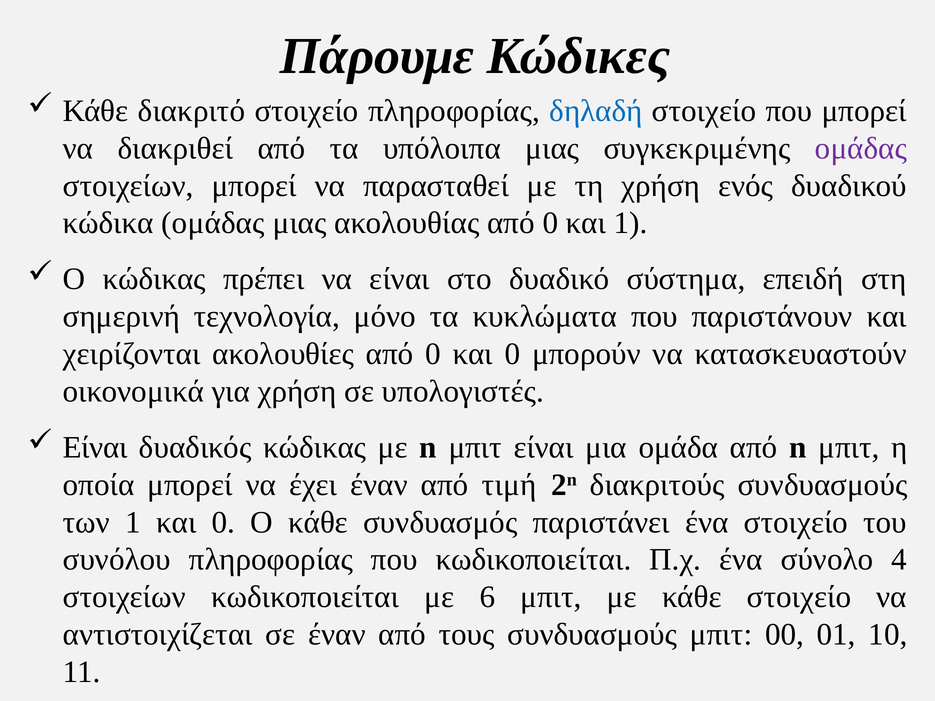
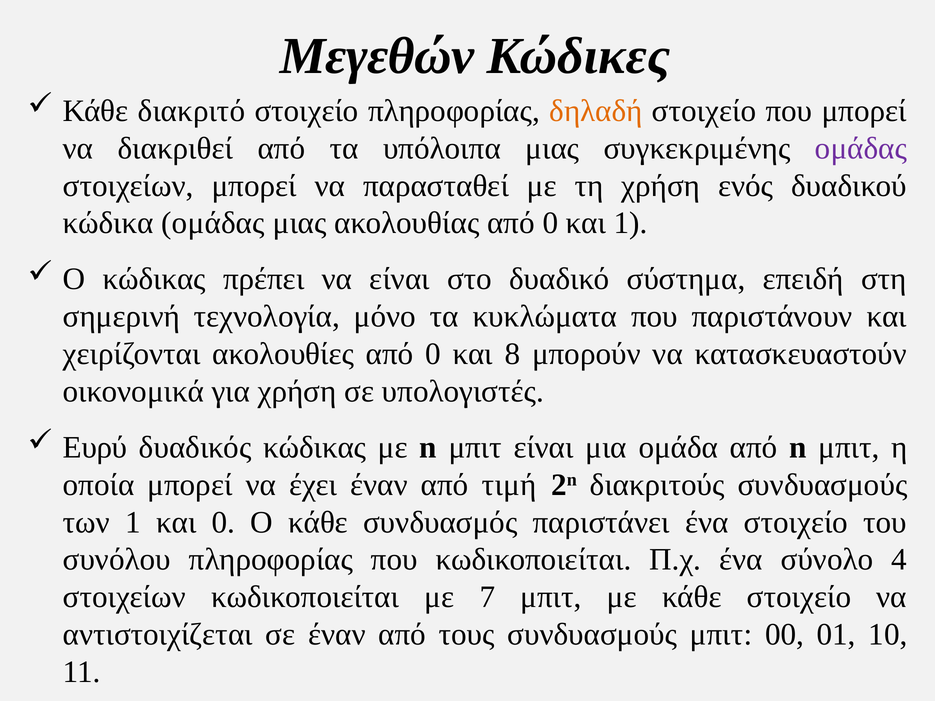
Πάρουμε: Πάρουμε -> Μεγεθών
δηλαδή colour: blue -> orange
0 και 0: 0 -> 8
Είναι at (95, 448): Είναι -> Ευρύ
6: 6 -> 7
